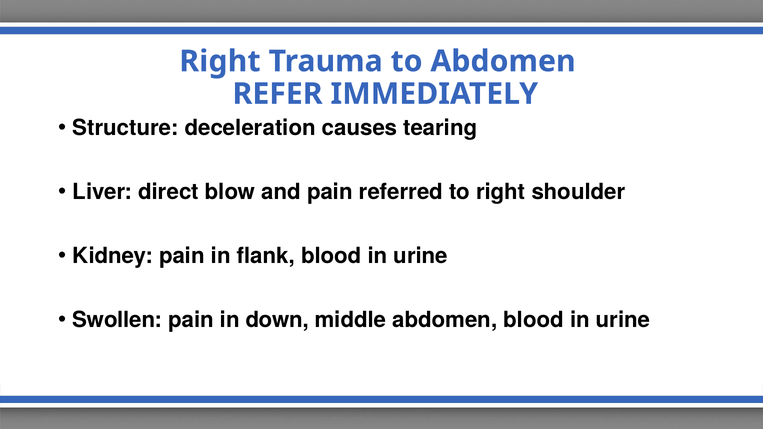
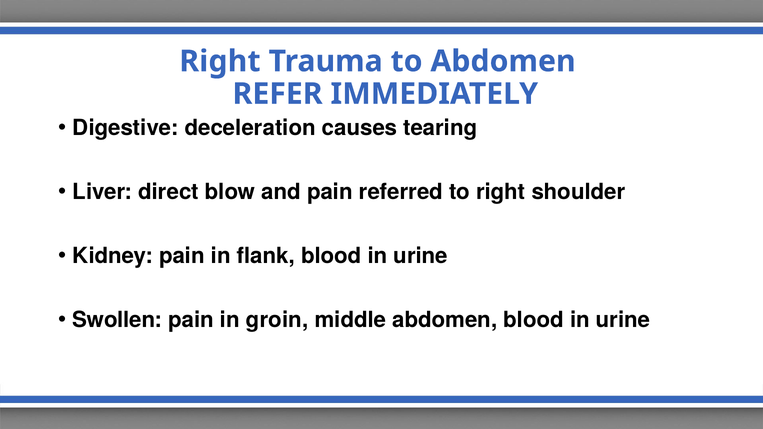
Structure: Structure -> Digestive
down: down -> groin
